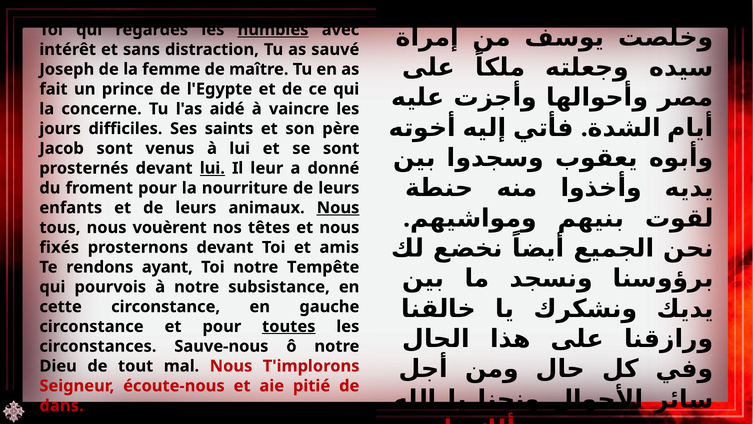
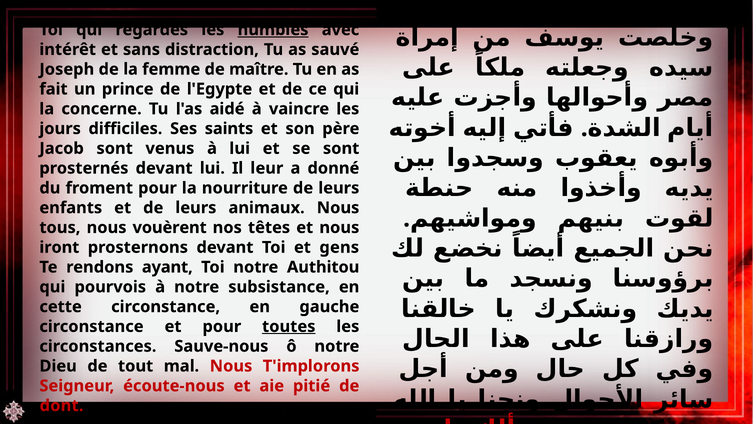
lui at (212, 168) underline: present -> none
Nous at (338, 208) underline: present -> none
fixés: fixés -> iront
amis: amis -> gens
Tempête: Tempête -> Authitou
dans: dans -> dont
